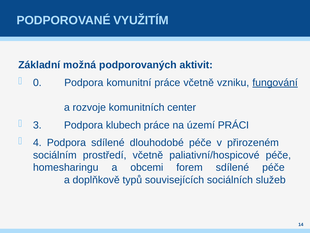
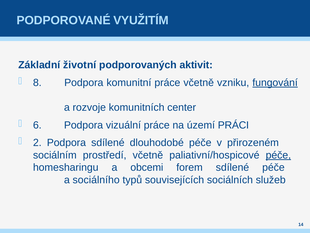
možná: možná -> životní
0: 0 -> 8
3: 3 -> 6
klubech: klubech -> vizuální
4: 4 -> 2
péče at (278, 155) underline: none -> present
doplňkově: doplňkově -> sociálního
